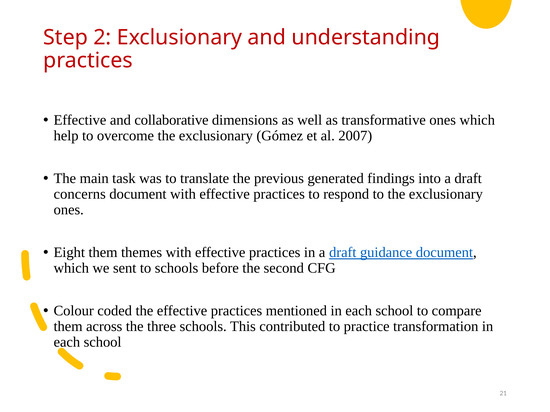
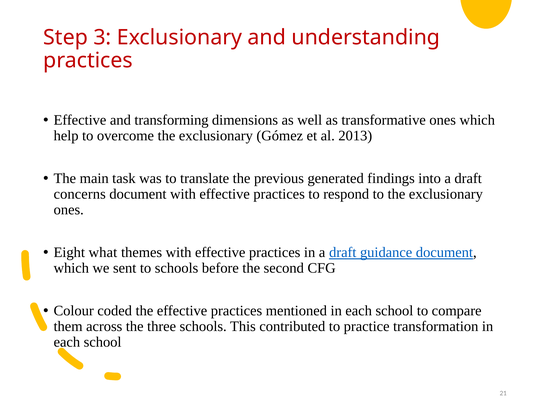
2: 2 -> 3
collaborative: collaborative -> transforming
2007: 2007 -> 2013
Eight them: them -> what
